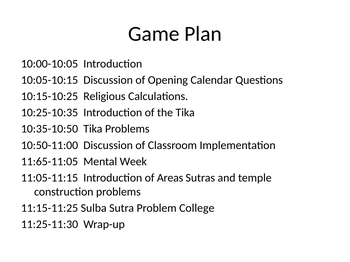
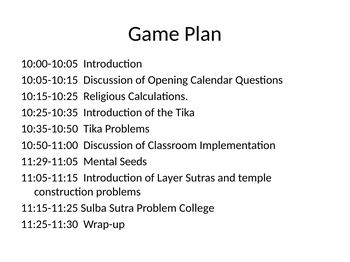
11:65-11:05: 11:65-11:05 -> 11:29-11:05
Week: Week -> Seeds
Areas: Areas -> Layer
